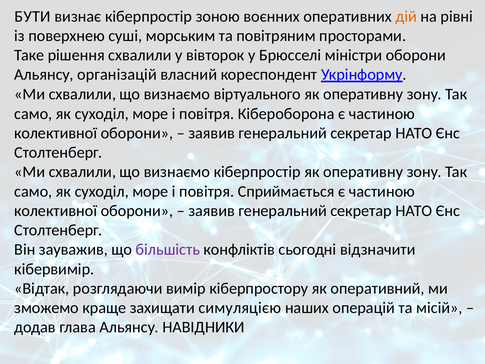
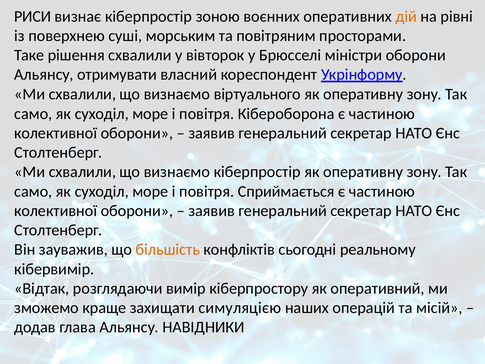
БУТИ: БУТИ -> РИСИ
організацій: організацій -> отримувати
більшість colour: purple -> orange
відзначити: відзначити -> реальному
